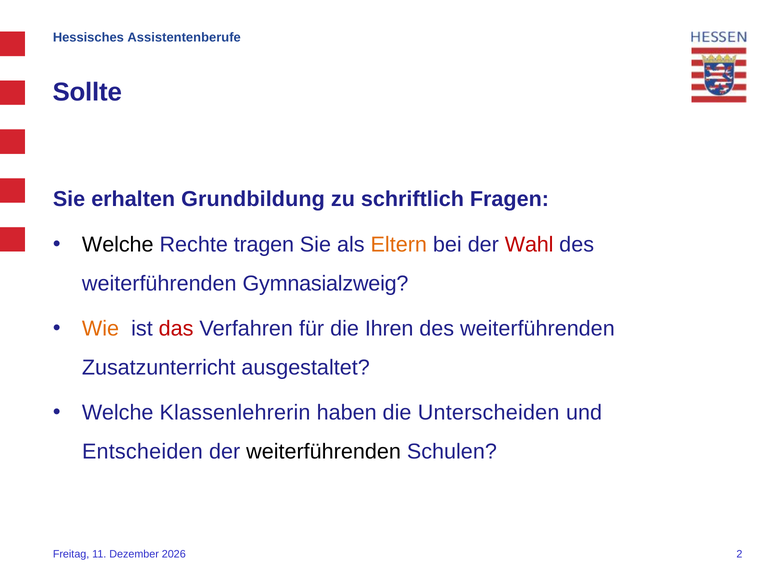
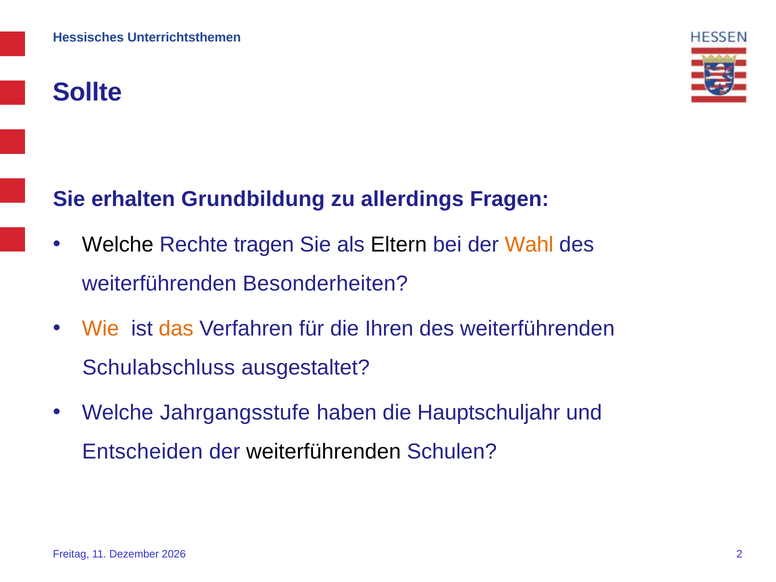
Assistentenberufe: Assistentenberufe -> Unterrichtsthemen
schriftlich: schriftlich -> allerdings
Eltern colour: orange -> black
Wahl colour: red -> orange
Gymnasialzweig: Gymnasialzweig -> Besonderheiten
das colour: red -> orange
Zusatzunterricht: Zusatzunterricht -> Schulabschluss
Klassenlehrerin: Klassenlehrerin -> Jahrgangsstufe
Unterscheiden: Unterscheiden -> Hauptschuljahr
